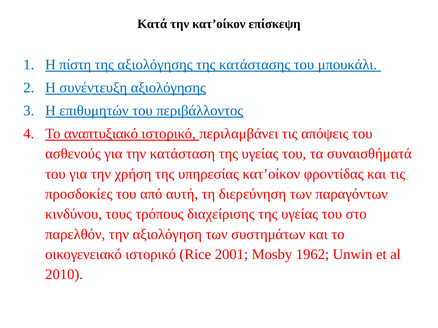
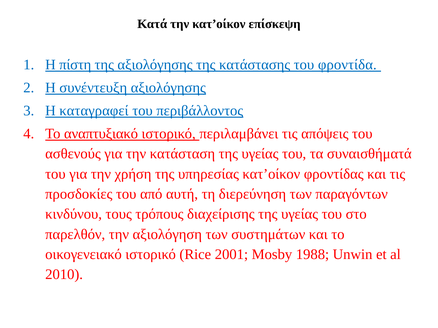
μπουκάλι: μπουκάλι -> φροντίδα
επιθυμητών: επιθυμητών -> καταγραφεί
1962: 1962 -> 1988
